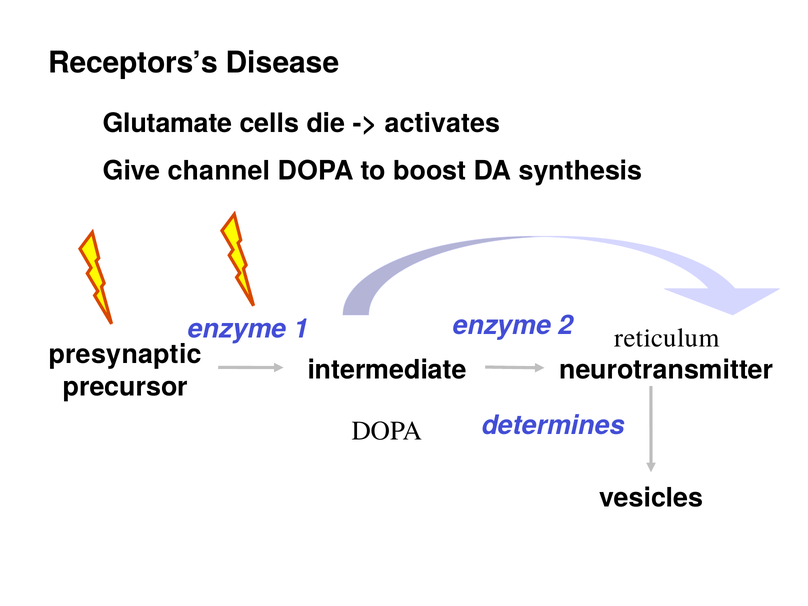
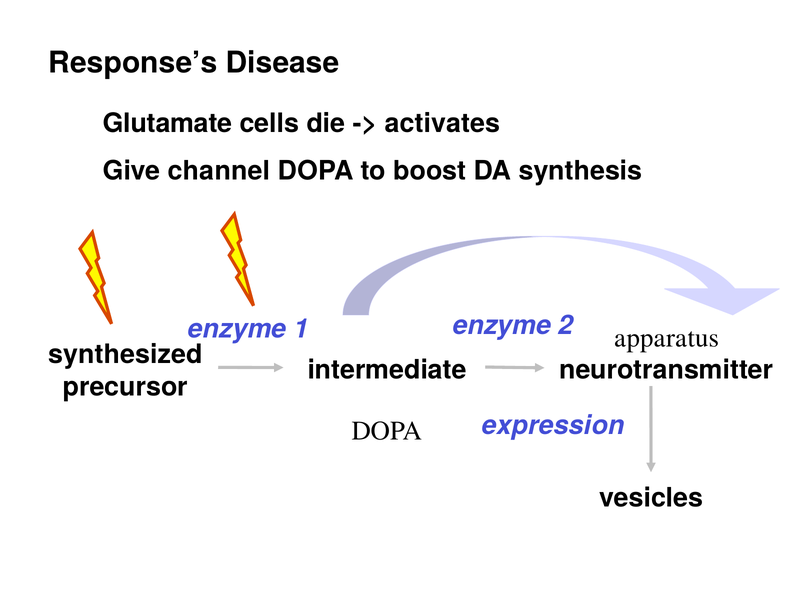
Receptors’s: Receptors’s -> Response’s
reticulum: reticulum -> apparatus
presynaptic: presynaptic -> synthesized
determines: determines -> expression
